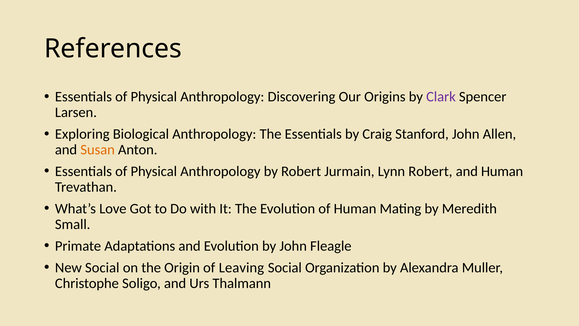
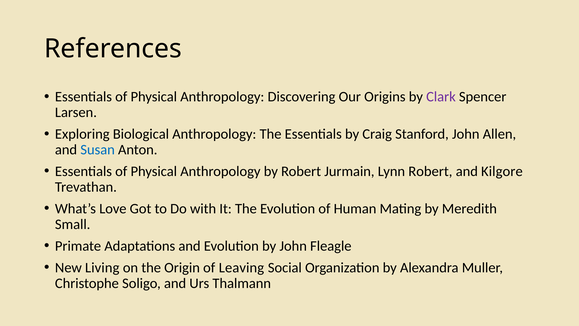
Susan colour: orange -> blue
and Human: Human -> Kilgore
New Social: Social -> Living
